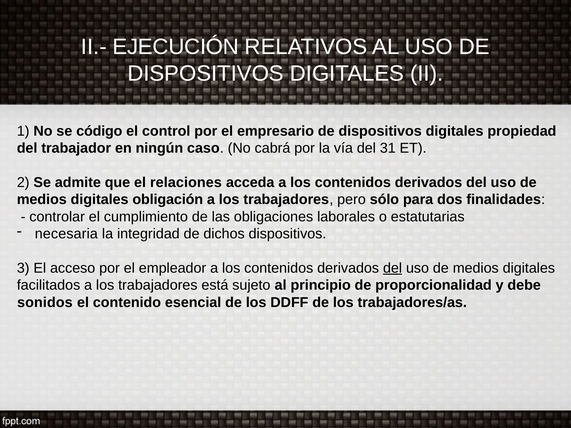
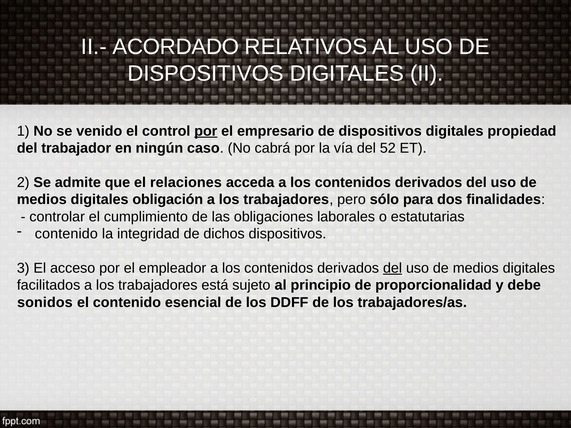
EJECUCIÓN: EJECUCIÓN -> ACORDADO
código: código -> venido
por at (206, 131) underline: none -> present
31: 31 -> 52
necesaria at (66, 234): necesaria -> contenido
